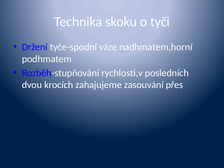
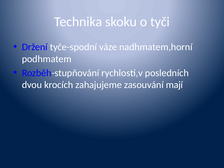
přes: přes -> mají
